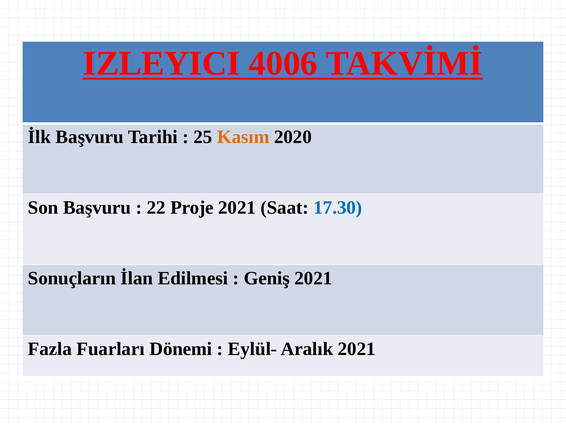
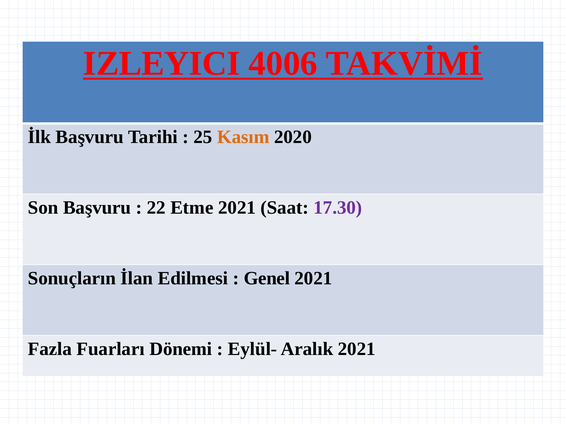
Proje: Proje -> Etme
17.30 colour: blue -> purple
Geniş: Geniş -> Genel
